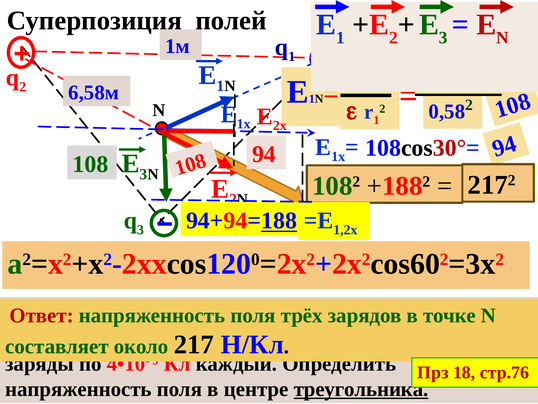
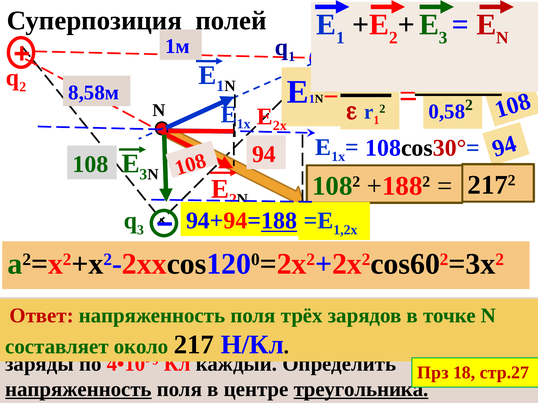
6,58м: 6,58м -> 8,58м
стр.76: стр.76 -> стр.27
напряженность at (78, 389) underline: none -> present
